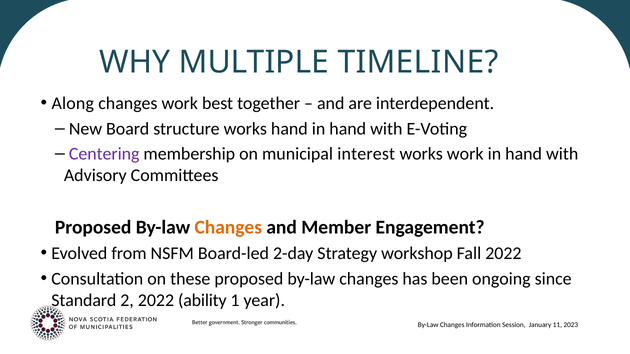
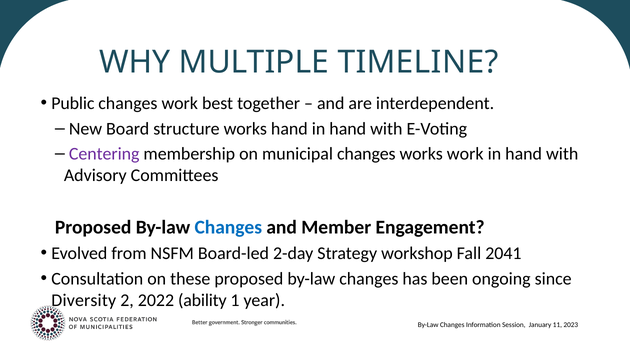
Along: Along -> Public
municipal interest: interest -> changes
Changes at (228, 228) colour: orange -> blue
Fall 2022: 2022 -> 2041
Standard: Standard -> Diversity
